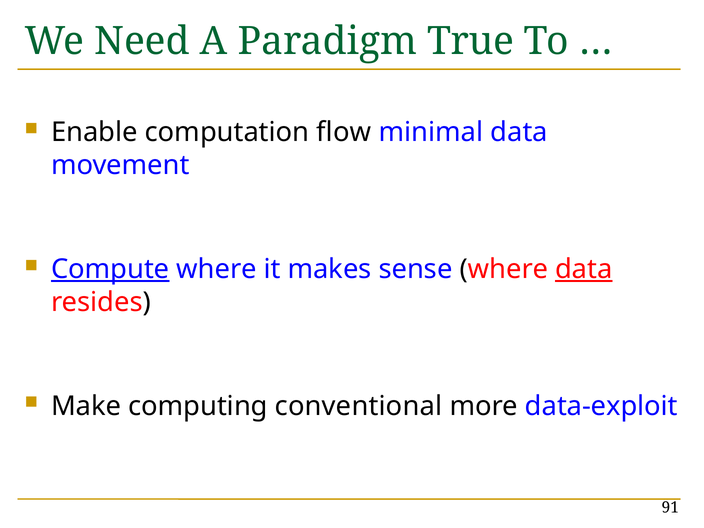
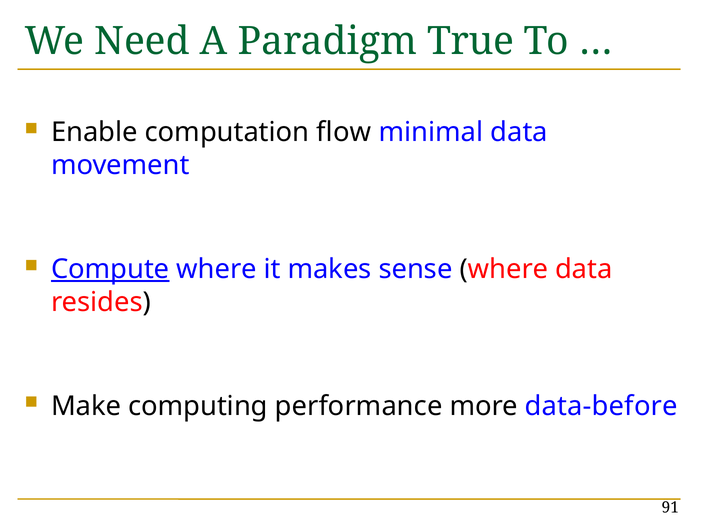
data at (584, 269) underline: present -> none
conventional: conventional -> performance
data-exploit: data-exploit -> data-before
